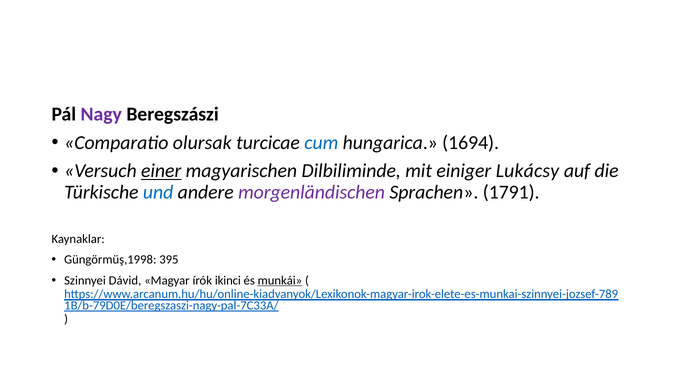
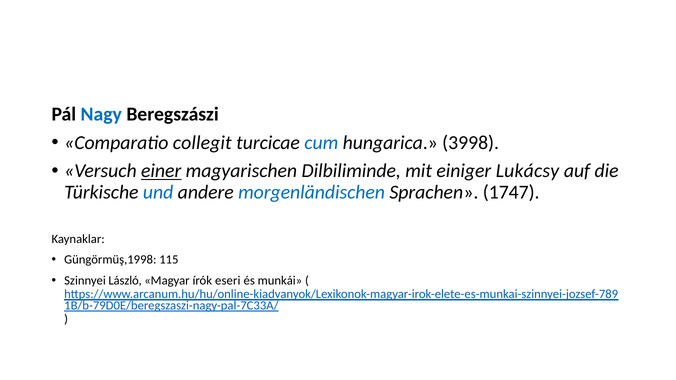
Nagy colour: purple -> blue
olursak: olursak -> collegit
1694: 1694 -> 3998
morgenländischen colour: purple -> blue
1791: 1791 -> 1747
395: 395 -> 115
Dávid: Dávid -> László
ikinci: ikinci -> eseri
munkái underline: present -> none
